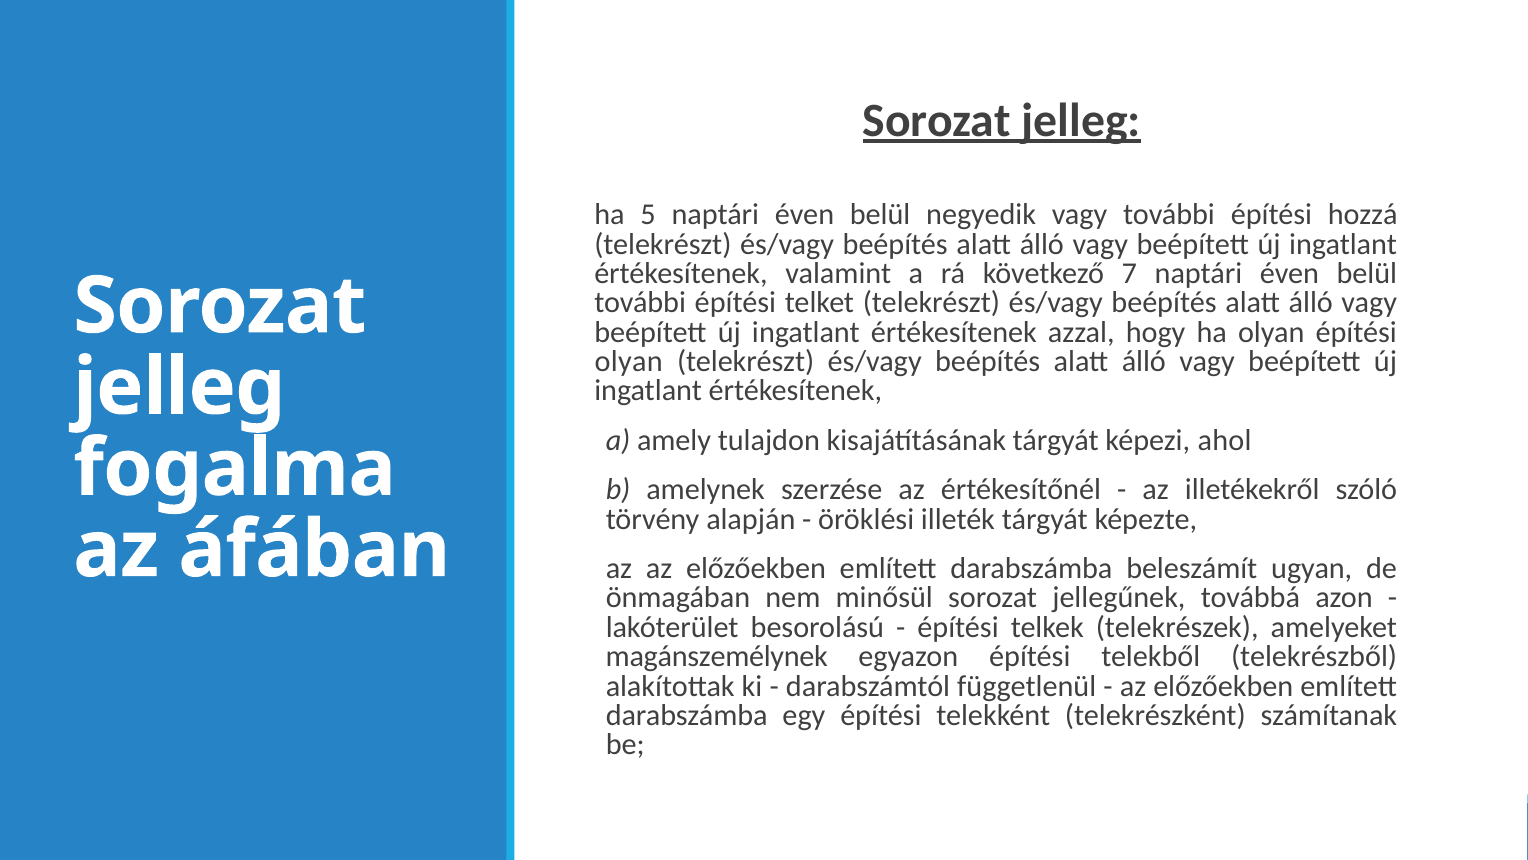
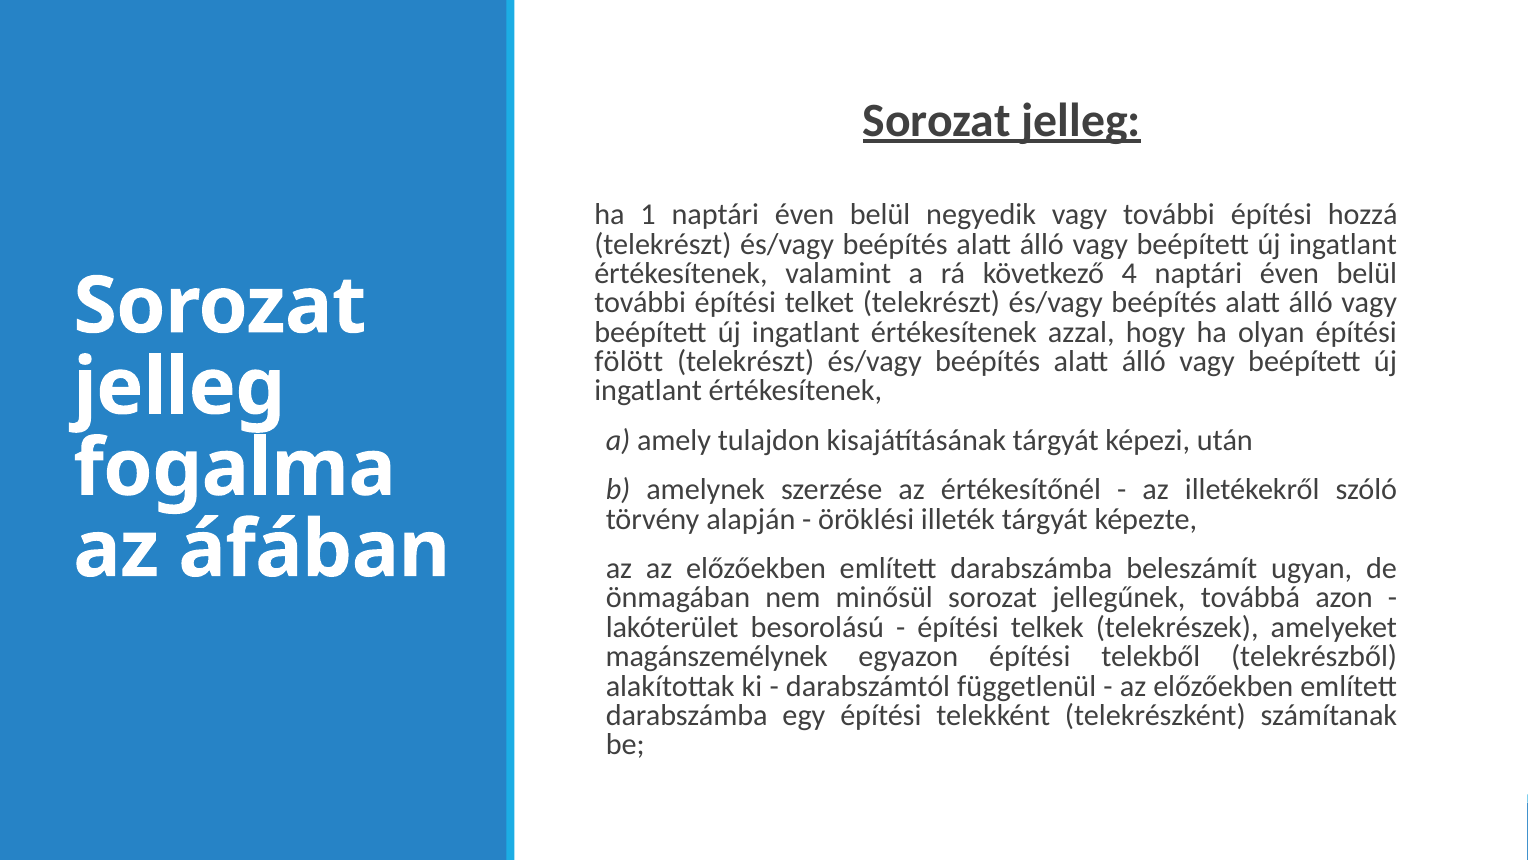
5: 5 -> 1
7: 7 -> 4
olyan at (629, 361): olyan -> fölött
ahol: ahol -> után
